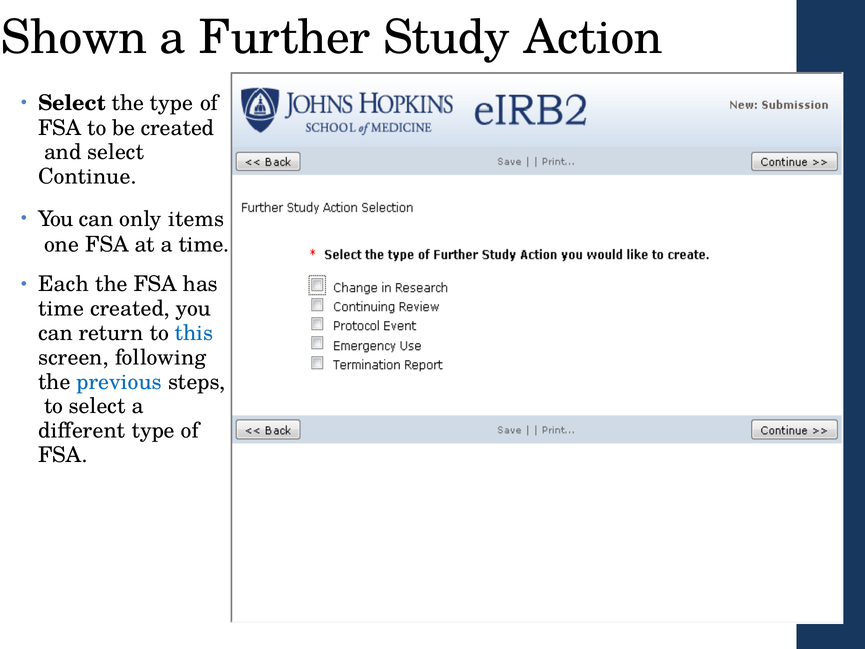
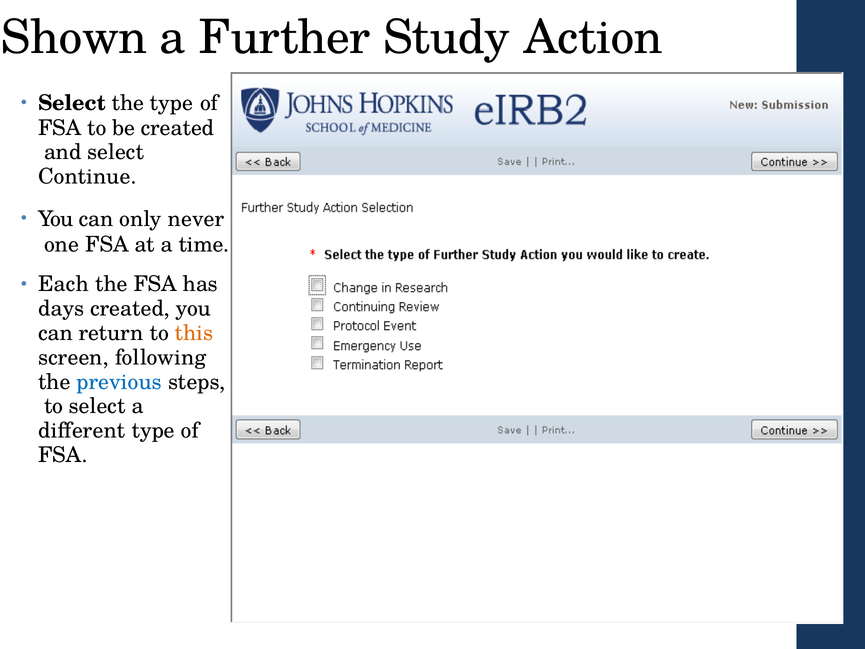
items: items -> never
time at (61, 309): time -> days
this colour: blue -> orange
